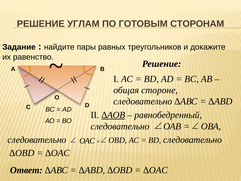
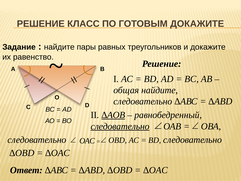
УГЛАМ: УГЛАМ -> КЛАСС
ГОТОВЫМ СТОРОНАМ: СТОРОНАМ -> ДОКАЖИТЕ
общая стороне: стороне -> найдите
следовательно at (120, 126) underline: none -> present
